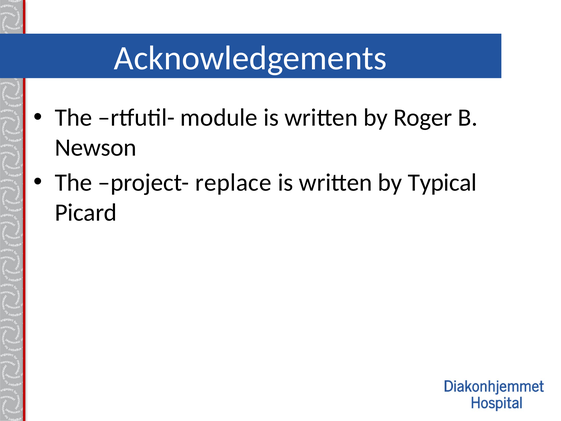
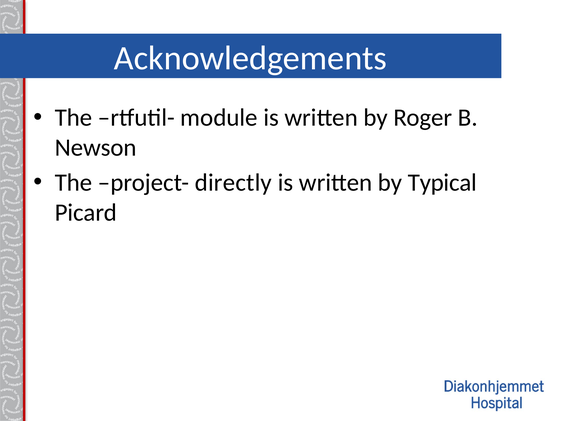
replace: replace -> directly
